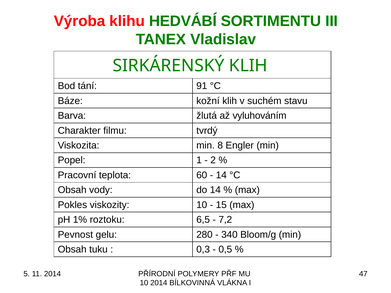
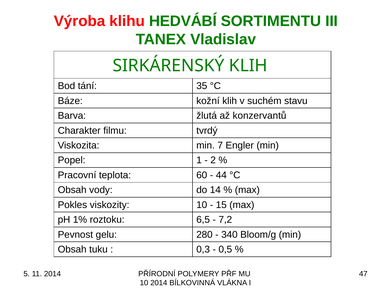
91: 91 -> 35
vyluhováním: vyluhováním -> konzervantů
8: 8 -> 7
14 at (221, 175): 14 -> 44
